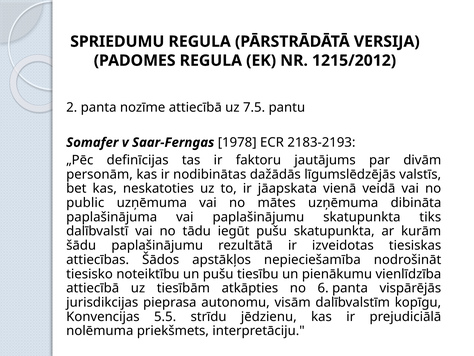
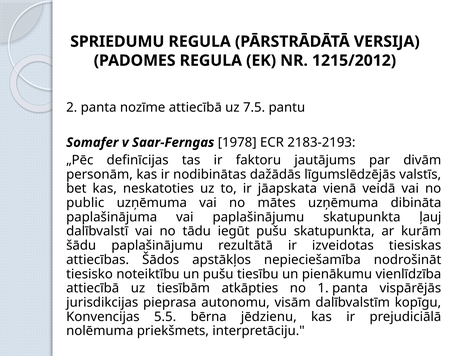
tiks: tiks -> ļauj
6: 6 -> 1
strīdu: strīdu -> bērna
